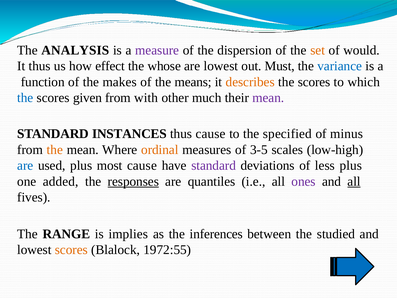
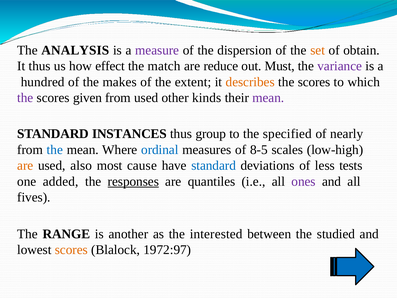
would: would -> obtain
whose: whose -> match
are lowest: lowest -> reduce
variance colour: blue -> purple
function: function -> hundred
means: means -> extent
the at (25, 98) colour: blue -> purple
from with: with -> used
much: much -> kinds
thus cause: cause -> group
minus: minus -> nearly
the at (55, 150) colour: orange -> blue
ordinal colour: orange -> blue
3-5: 3-5 -> 8-5
are at (25, 165) colour: blue -> orange
used plus: plus -> also
standard at (214, 165) colour: purple -> blue
less plus: plus -> tests
all at (354, 181) underline: present -> none
implies: implies -> another
inferences: inferences -> interested
1972:55: 1972:55 -> 1972:97
